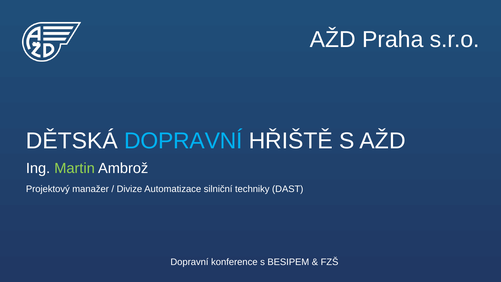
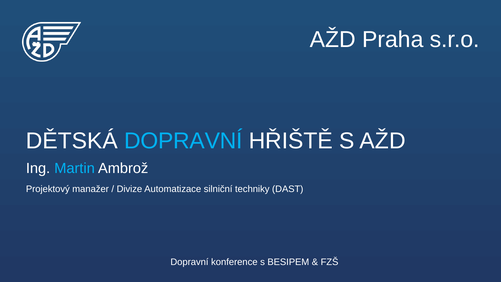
Martin colour: light green -> light blue
